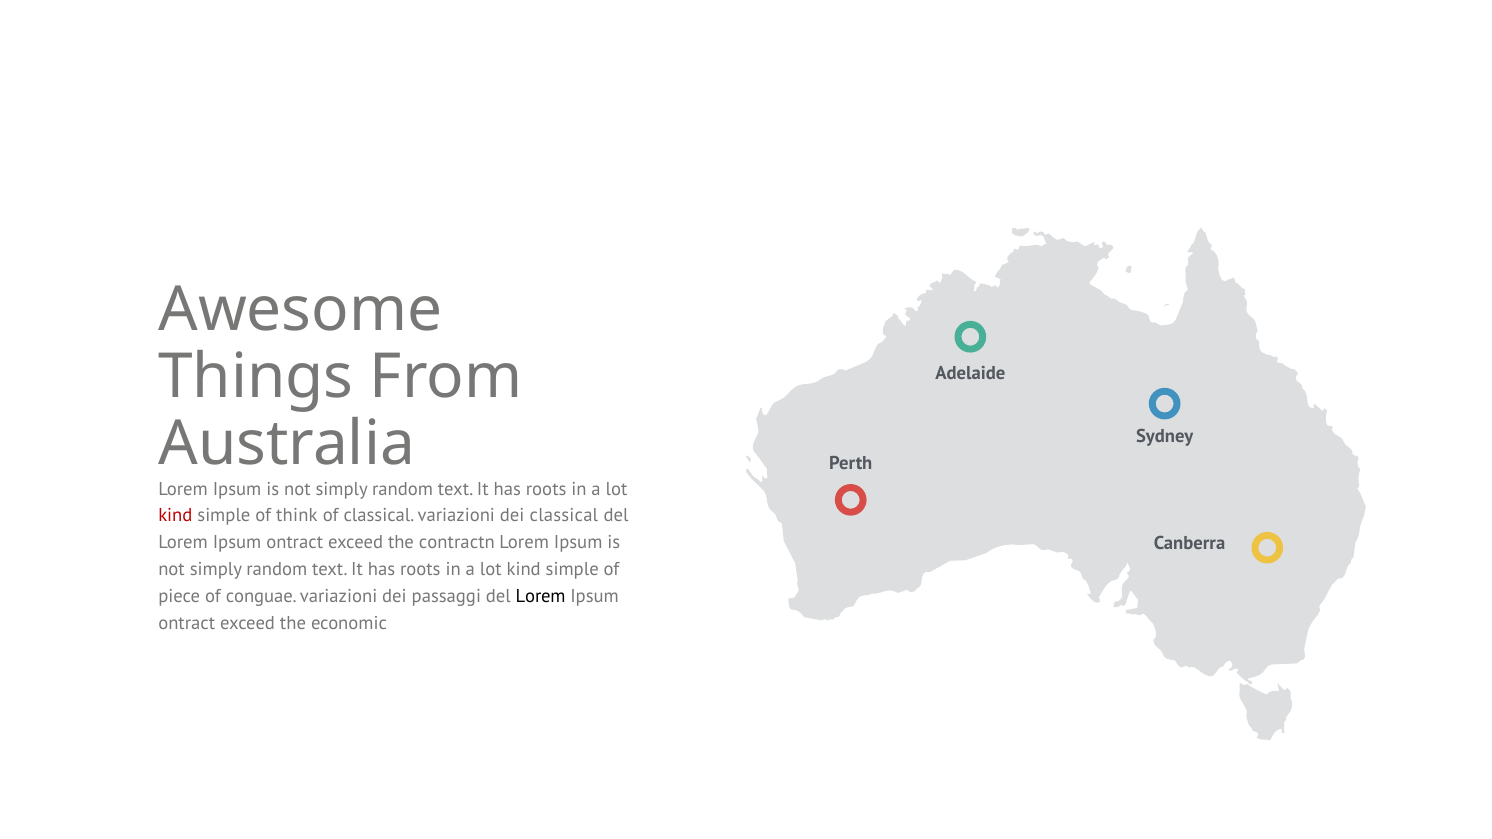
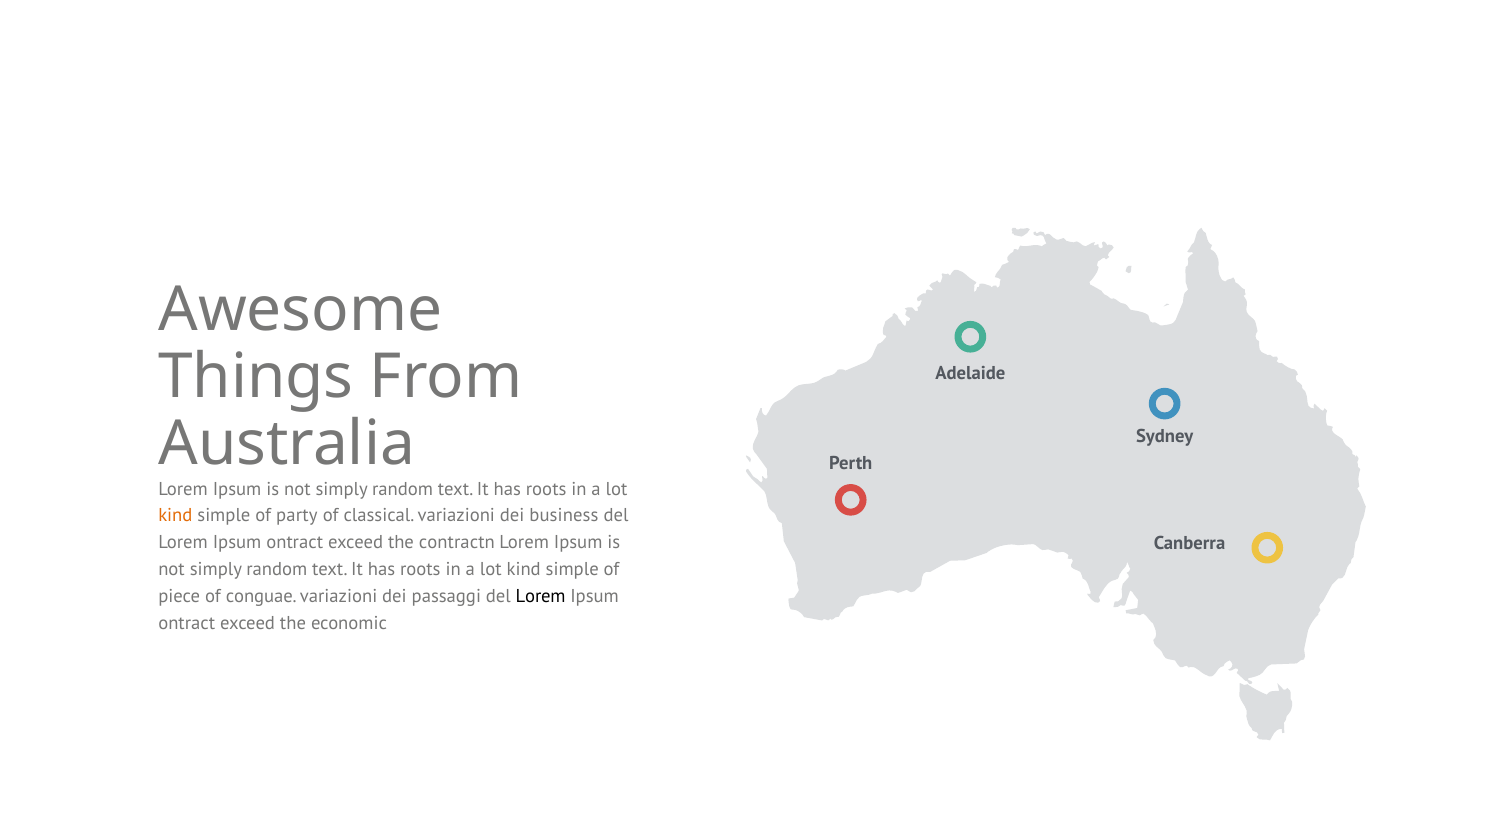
kind at (175, 516) colour: red -> orange
think: think -> party
dei classical: classical -> business
